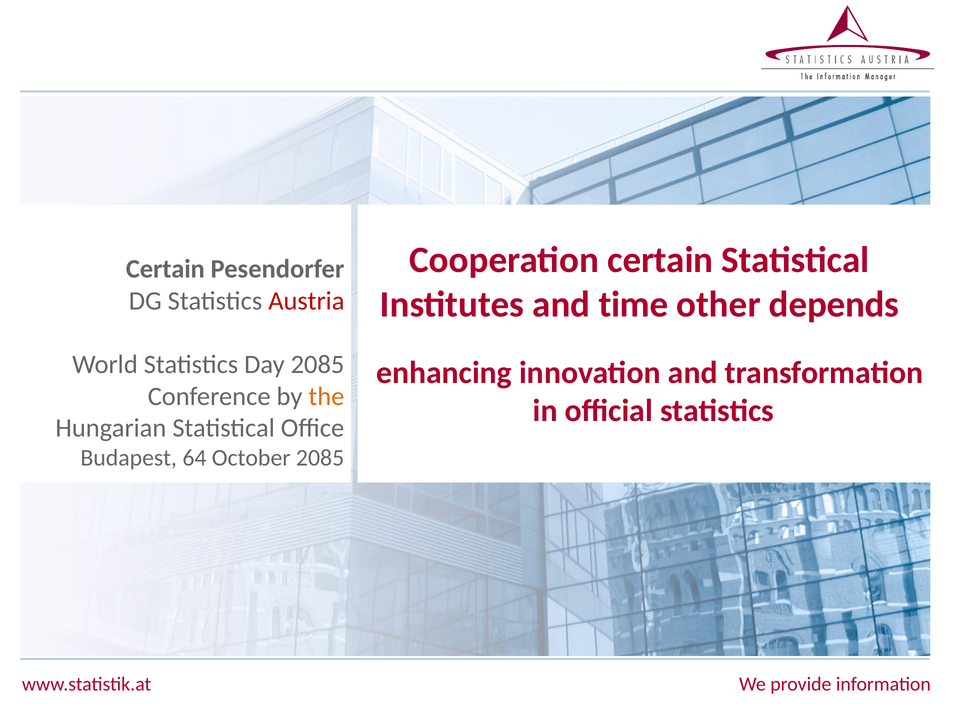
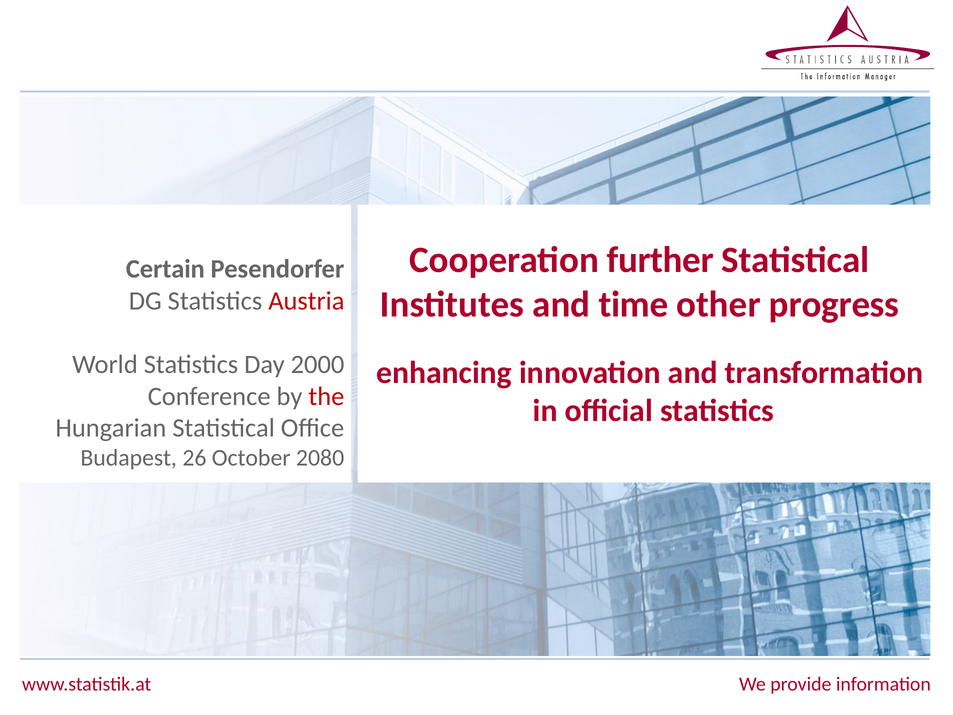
Cooperation certain: certain -> further
depends: depends -> progress
Day 2085: 2085 -> 2000
the colour: orange -> red
64: 64 -> 26
October 2085: 2085 -> 2080
